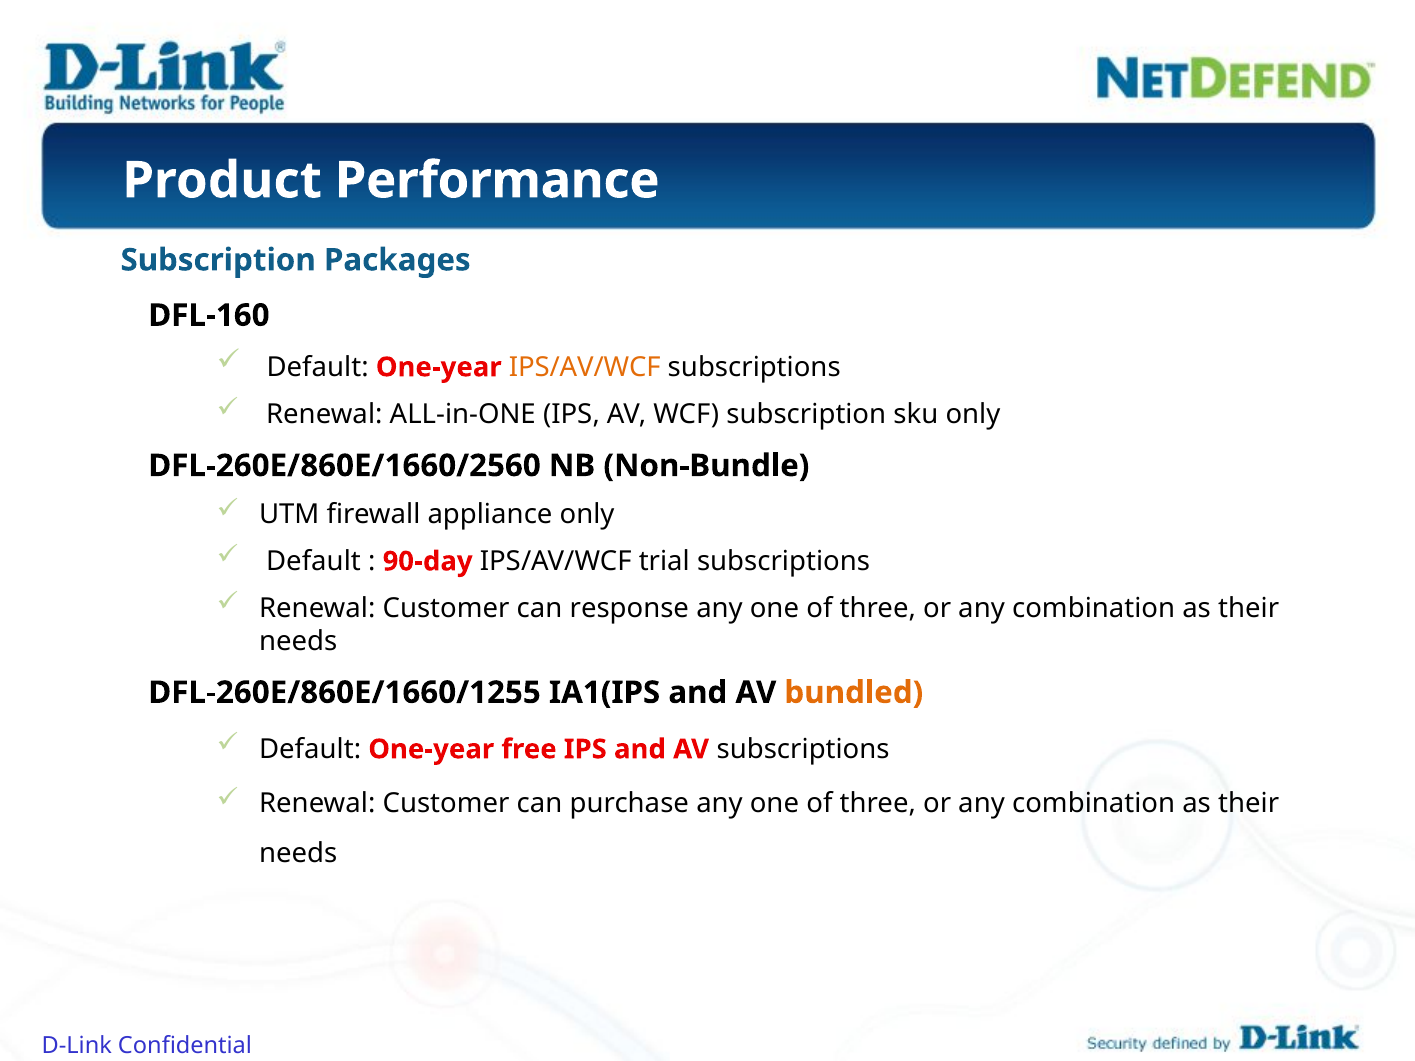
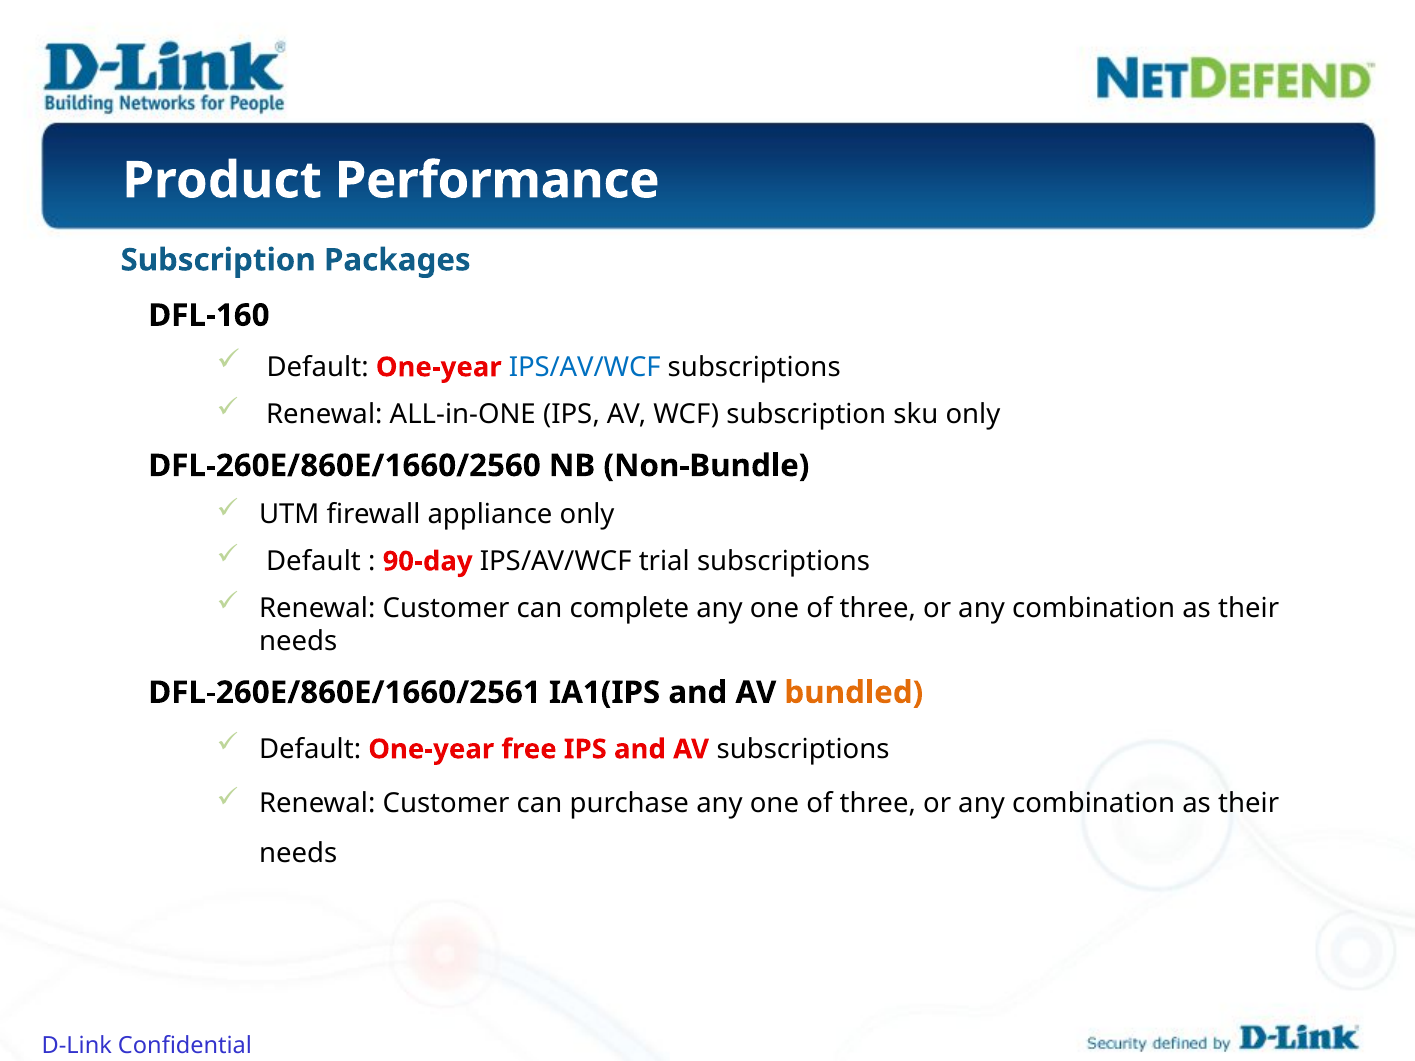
IPS/AV/WCF at (585, 367) colour: orange -> blue
response: response -> complete
DFL-260E/860E/1660/1255: DFL-260E/860E/1660/1255 -> DFL-260E/860E/1660/2561
